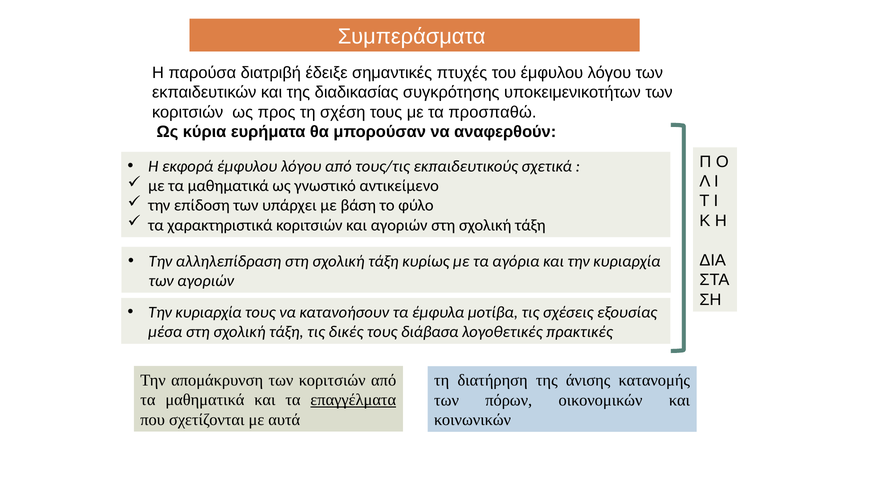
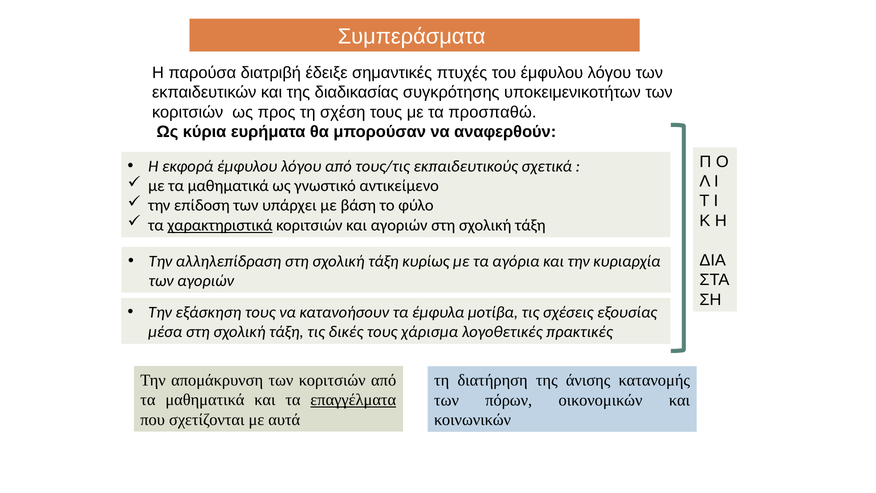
χαρακτηριστικά underline: none -> present
κυριαρχία at (209, 312): κυριαρχία -> εξάσκηση
διάβασα: διάβασα -> χάρισμα
